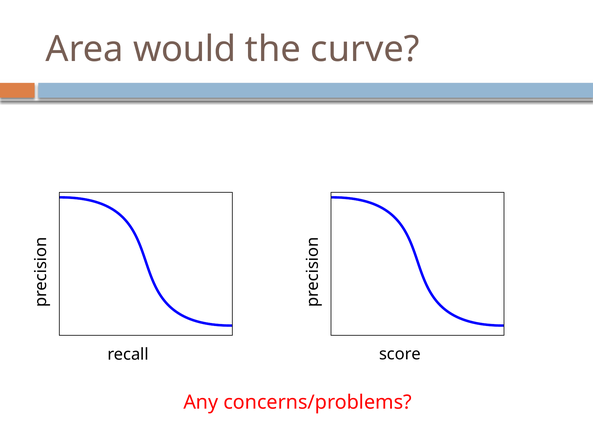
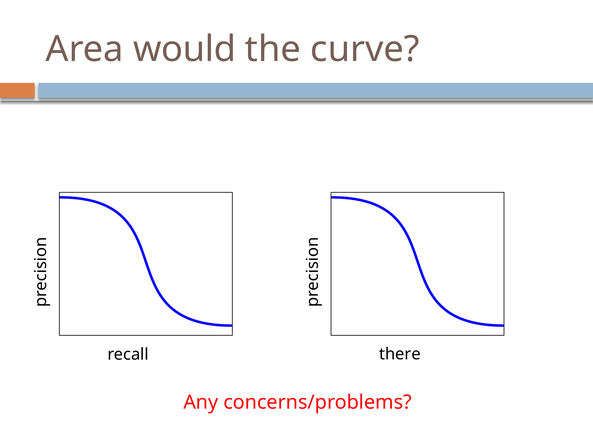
score: score -> there
